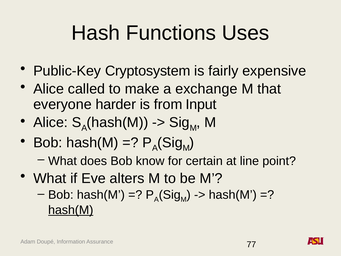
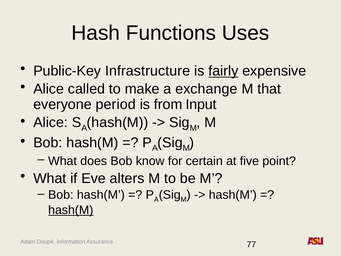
Cryptosystem: Cryptosystem -> Infrastructure
fairly underline: none -> present
harder: harder -> period
line: line -> five
